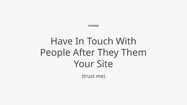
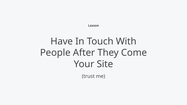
Them: Them -> Come
